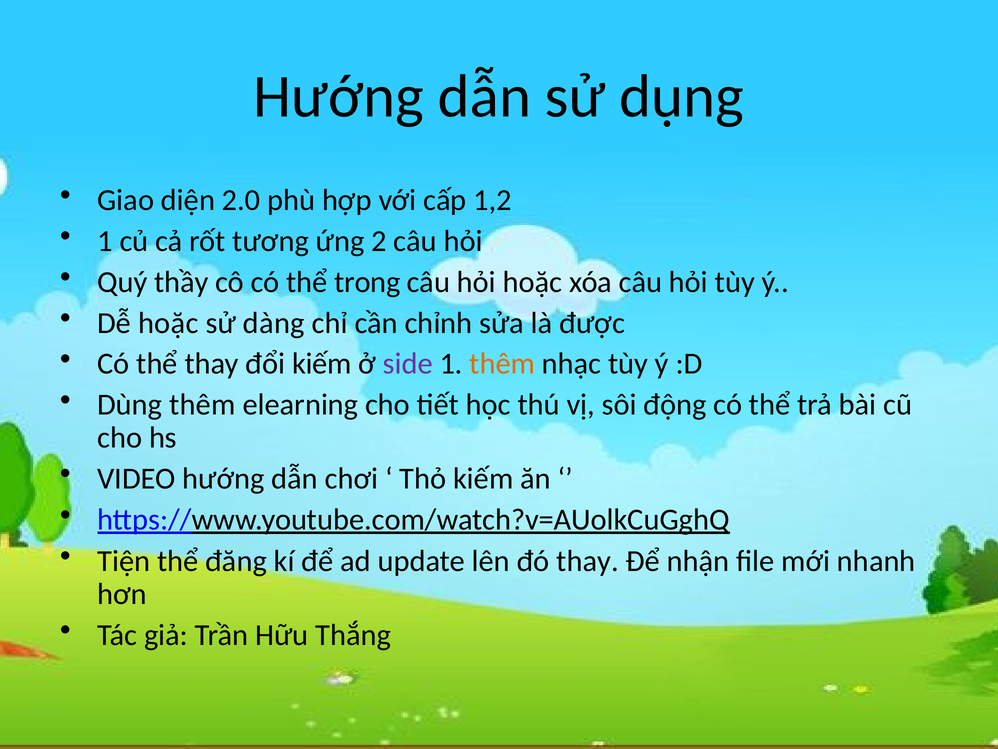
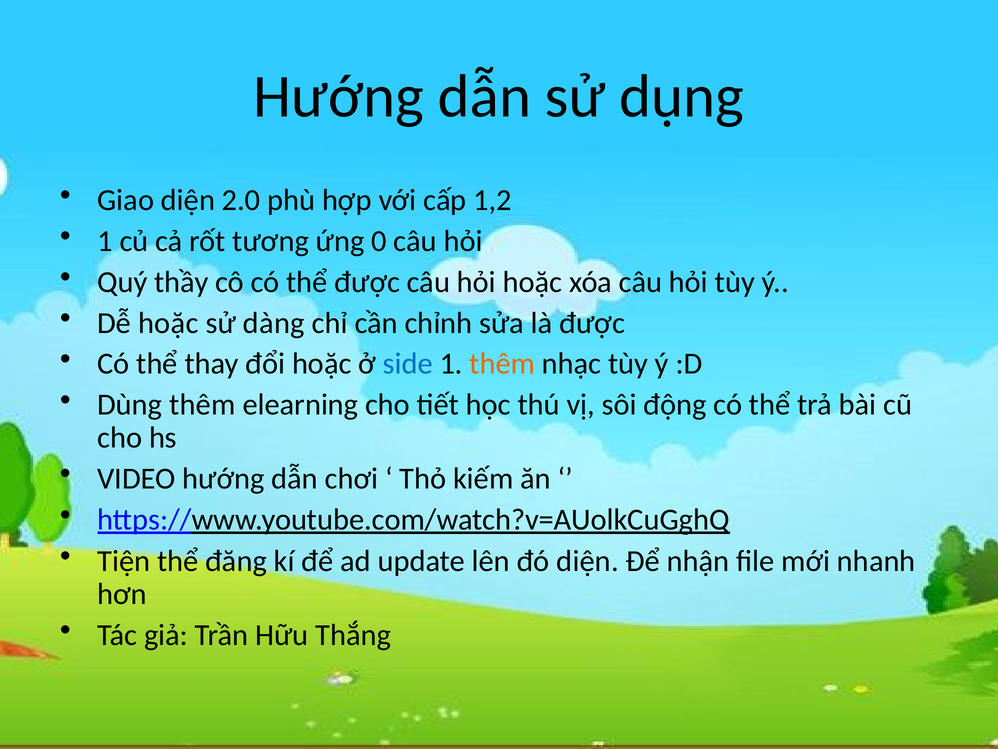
2: 2 -> 0
thể trong: trong -> được
đổi kiếm: kiếm -> hoặc
side colour: purple -> blue
đó thay: thay -> diện
